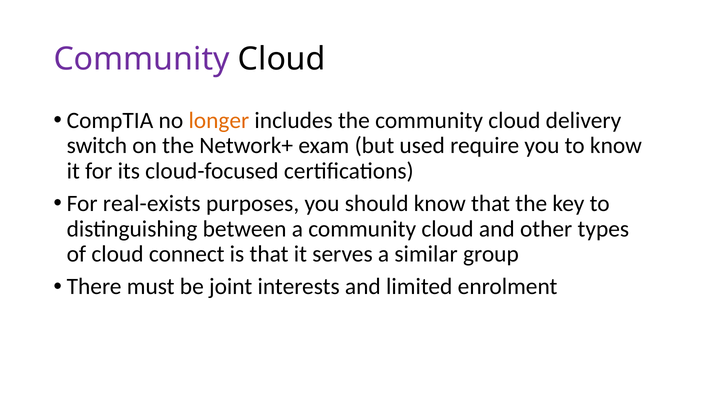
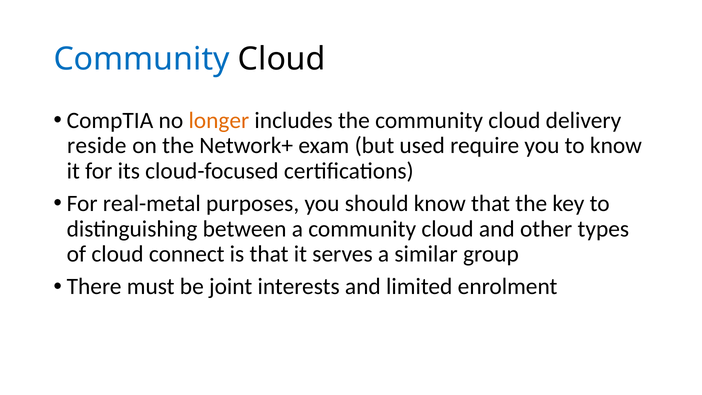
Community at (142, 59) colour: purple -> blue
switch: switch -> reside
real-exists: real-exists -> real-metal
